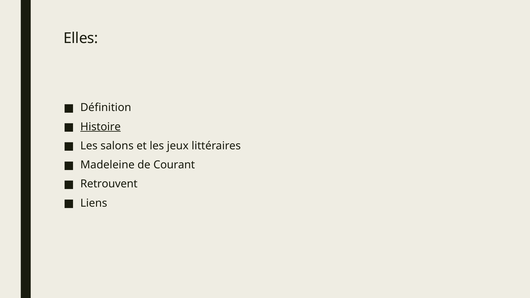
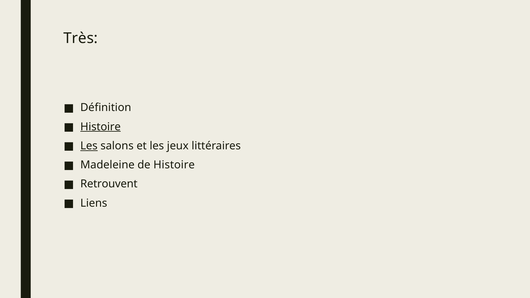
Elles: Elles -> Très
Les at (89, 146) underline: none -> present
de Courant: Courant -> Histoire
